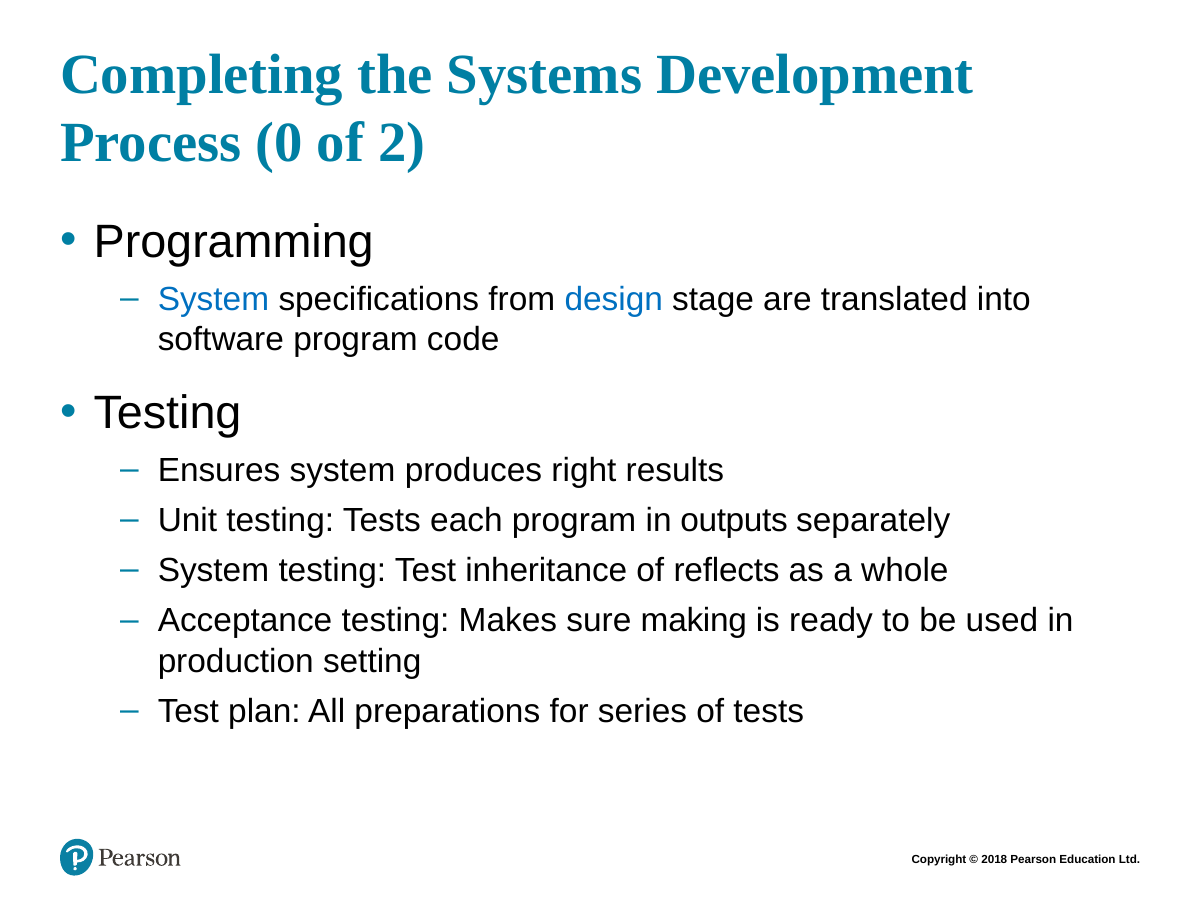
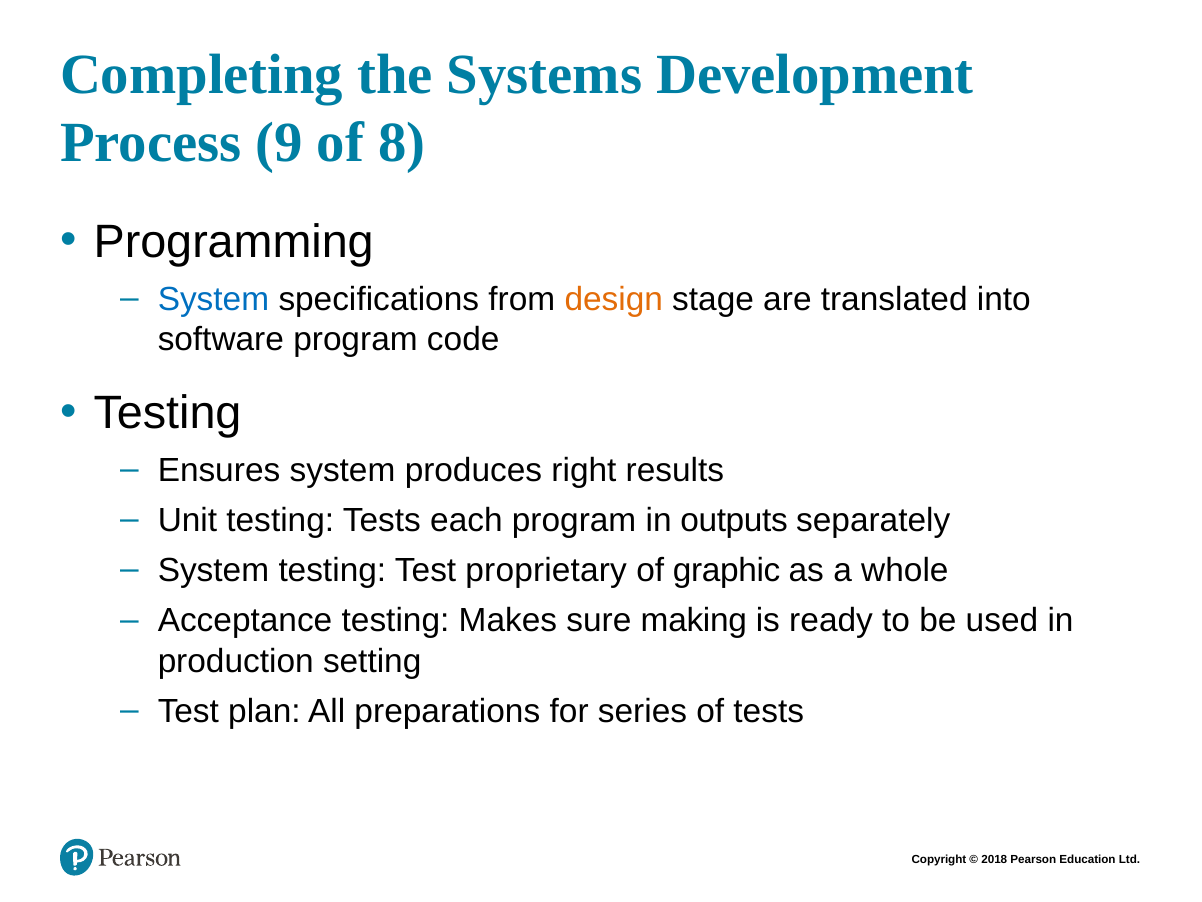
0: 0 -> 9
2: 2 -> 8
design colour: blue -> orange
inheritance: inheritance -> proprietary
reflects: reflects -> graphic
